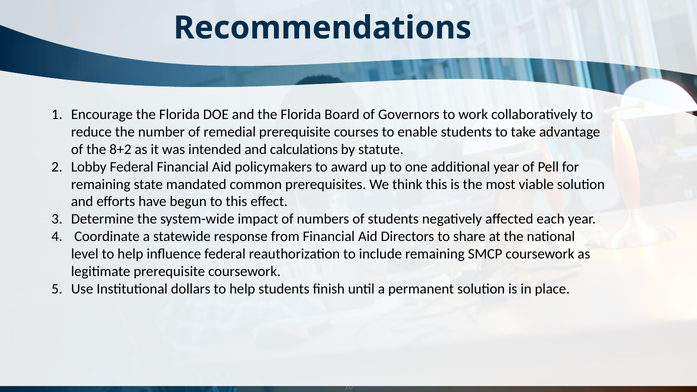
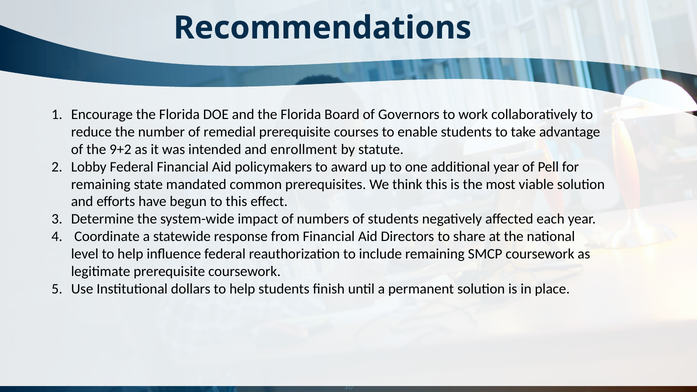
8+2: 8+2 -> 9+2
calculations: calculations -> enrollment
